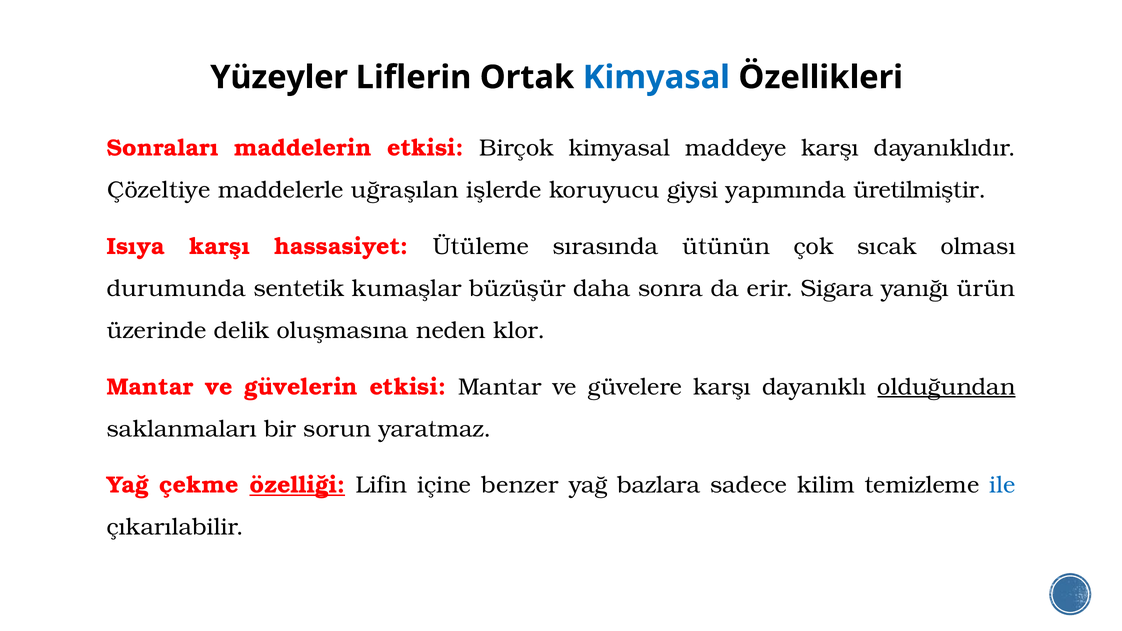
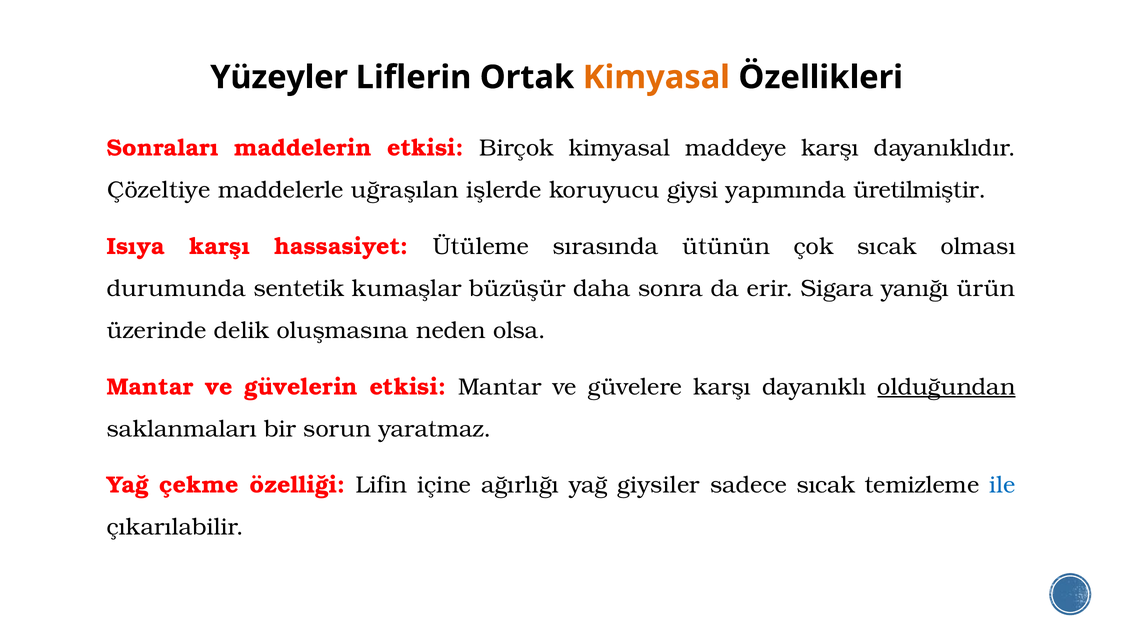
Kimyasal at (656, 77) colour: blue -> orange
klor: klor -> olsa
özelliği underline: present -> none
benzer: benzer -> ağırlığı
bazlara: bazlara -> giysiler
sadece kilim: kilim -> sıcak
